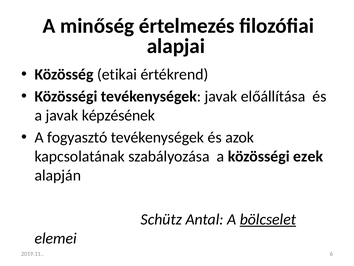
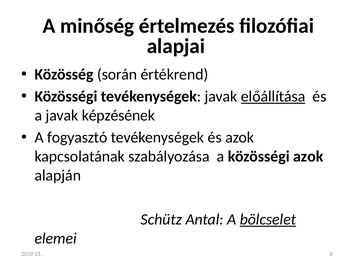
etikai: etikai -> során
előállítása underline: none -> present
közösségi ezek: ezek -> azok
